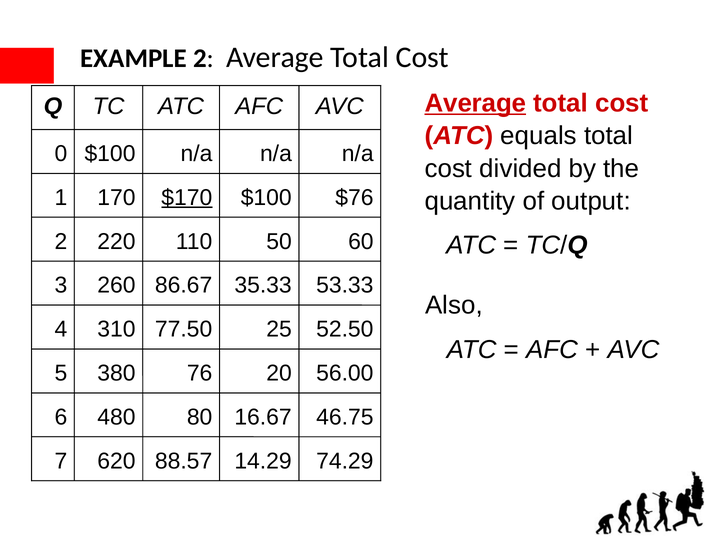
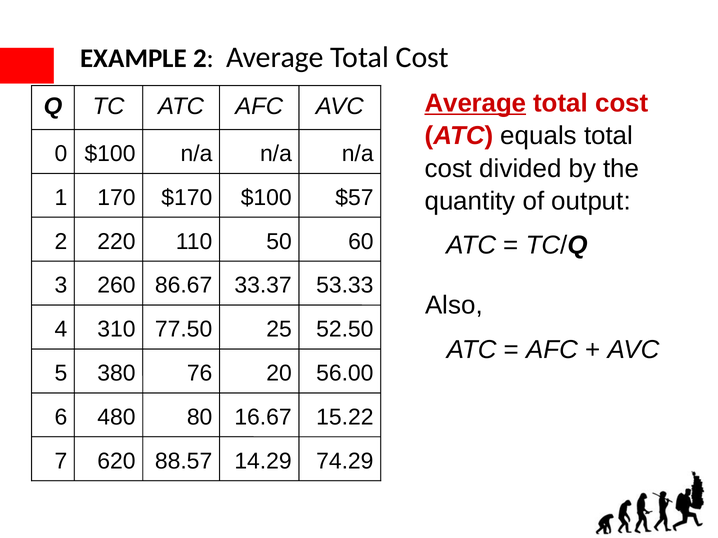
$170 underline: present -> none
$76: $76 -> $57
35.33: 35.33 -> 33.37
46.75: 46.75 -> 15.22
